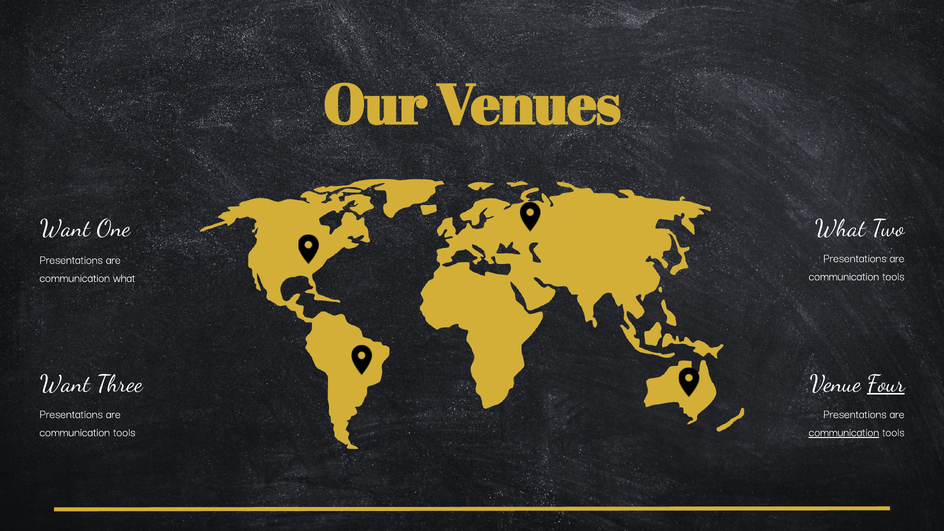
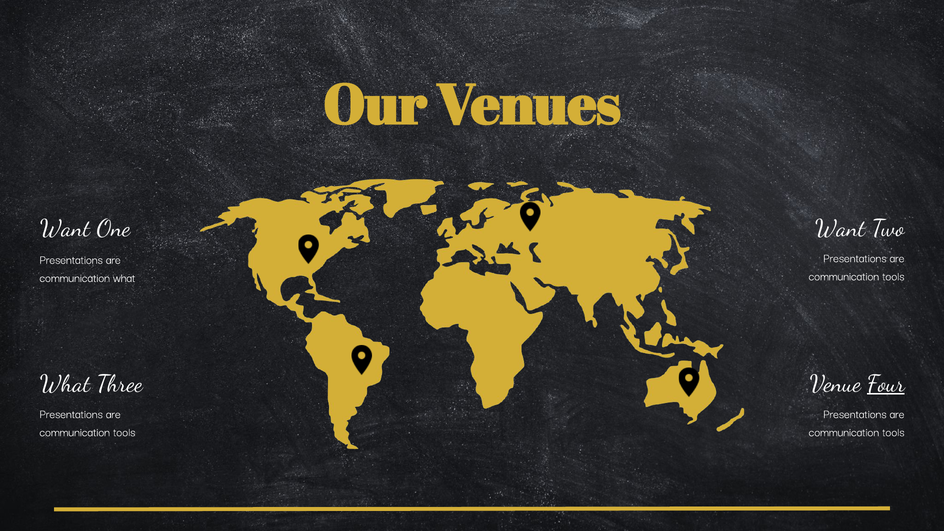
What at (840, 228): What -> Want
Want at (65, 384): Want -> What
communication at (844, 432) underline: present -> none
